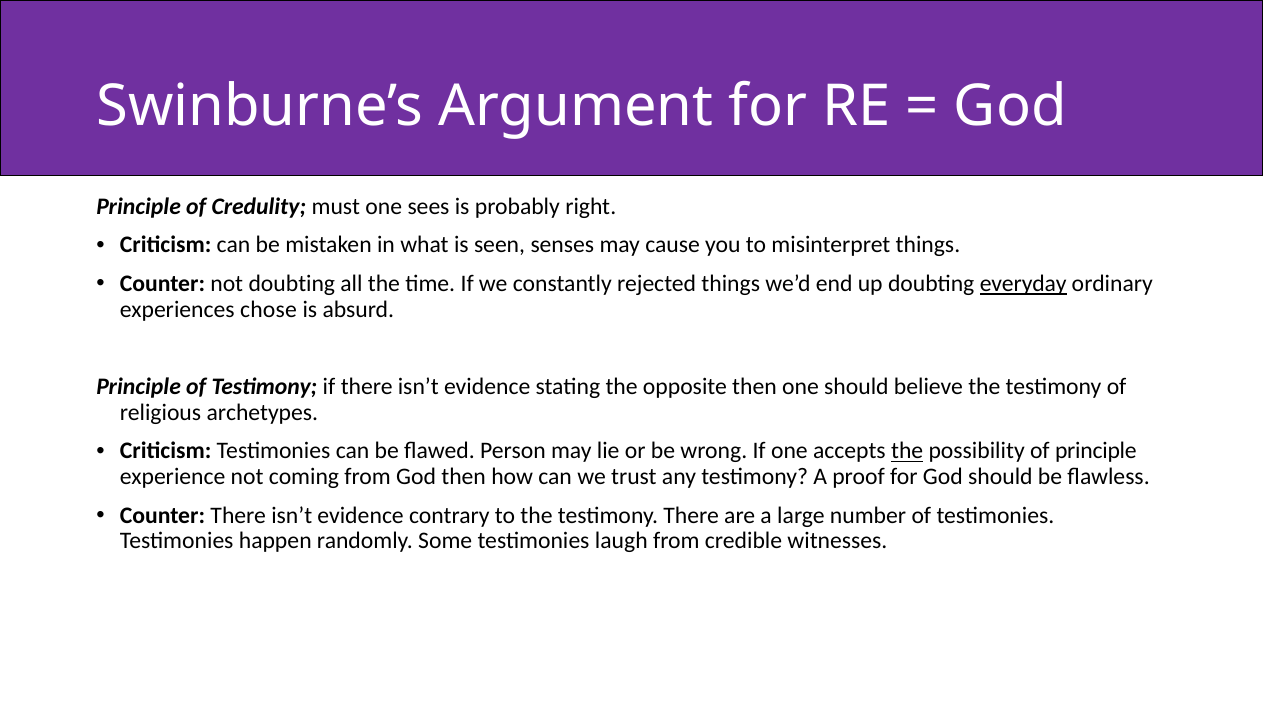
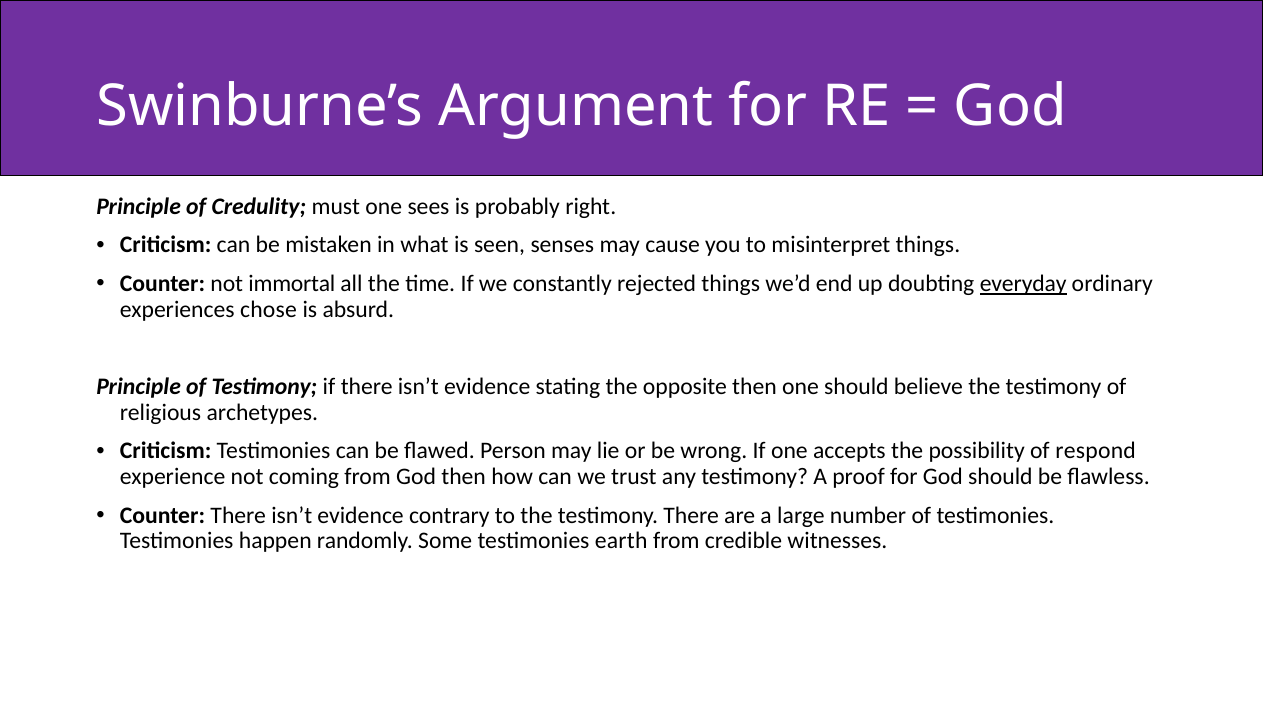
not doubting: doubting -> immortal
the at (907, 451) underline: present -> none
of principle: principle -> respond
laugh: laugh -> earth
